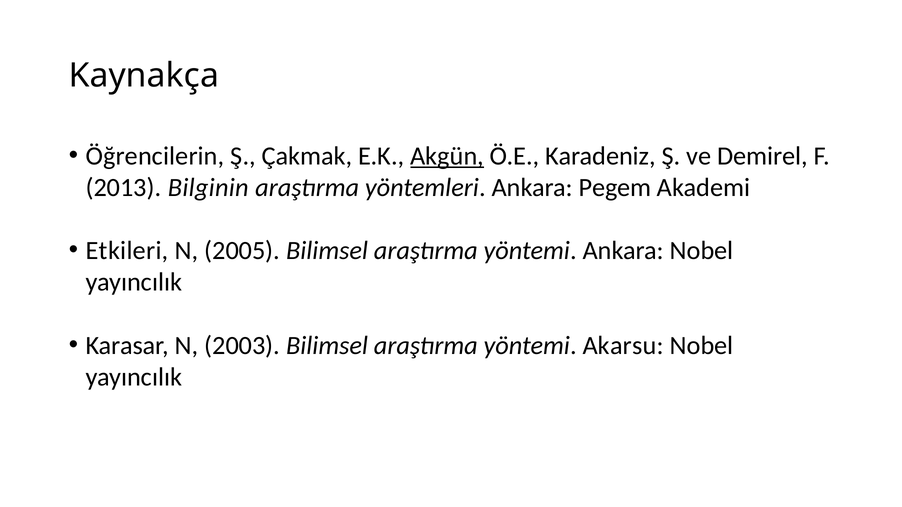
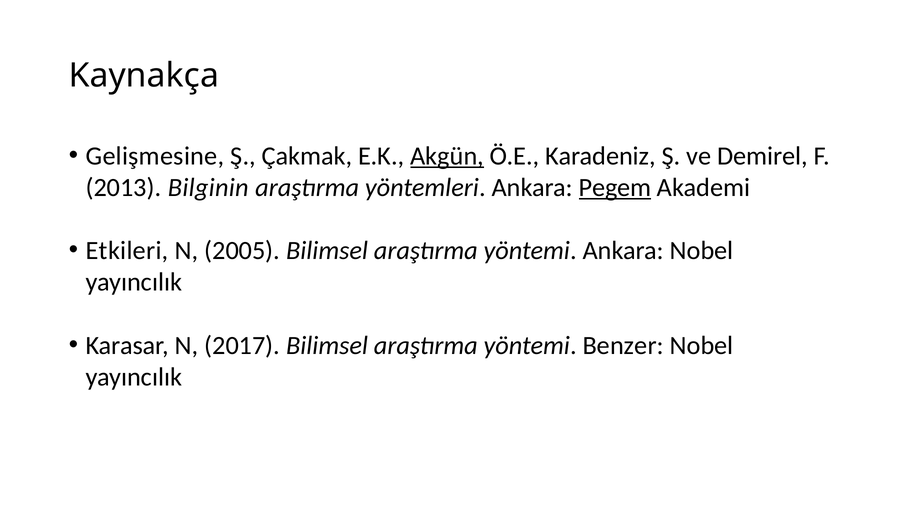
Öğrencilerin: Öğrencilerin -> Gelişmesine
Pegem underline: none -> present
2003: 2003 -> 2017
Akarsu: Akarsu -> Benzer
